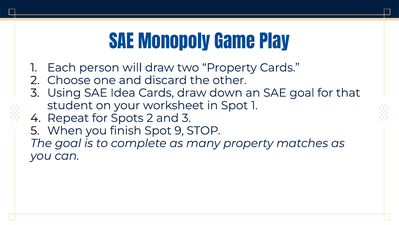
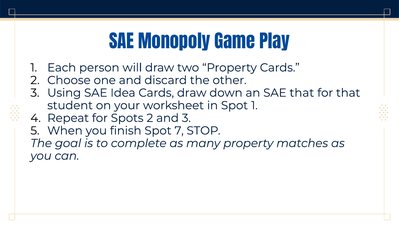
SAE goal: goal -> that
9: 9 -> 7
